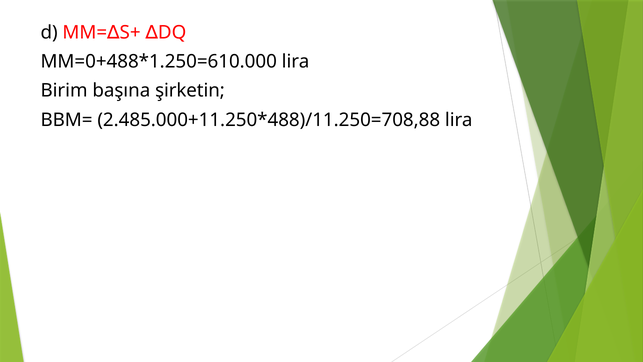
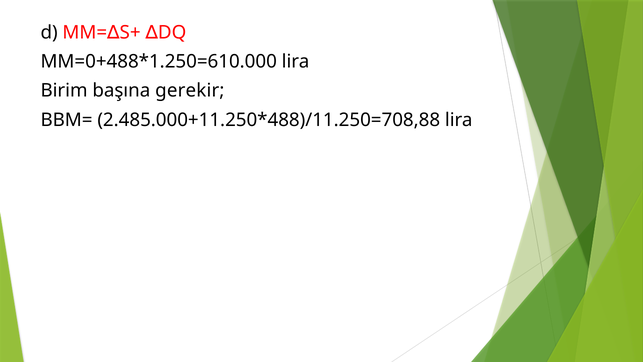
şirketin: şirketin -> gerekir
